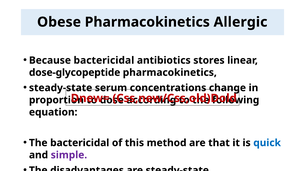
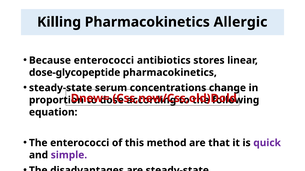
Obese: Obese -> Killing
Because bactericidal: bactericidal -> enterococci
The bactericidal: bactericidal -> enterococci
quick colour: blue -> purple
